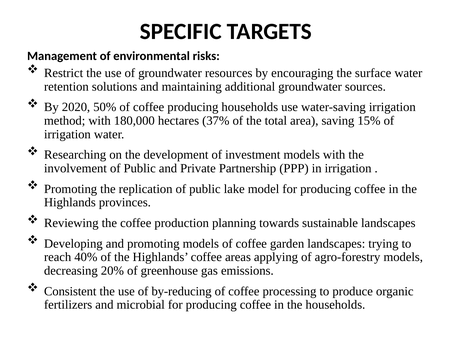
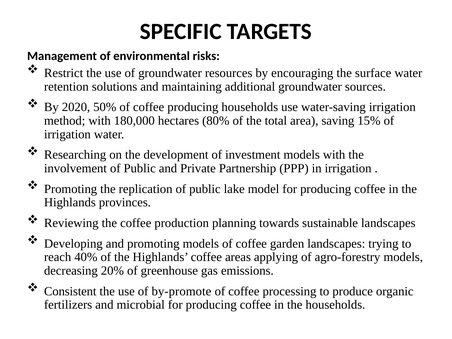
37%: 37% -> 80%
by-reducing: by-reducing -> by-promote
